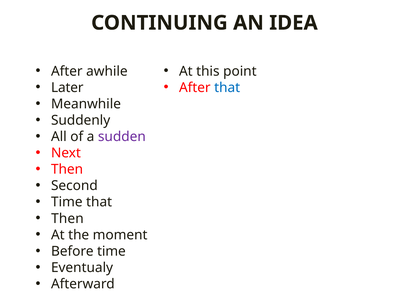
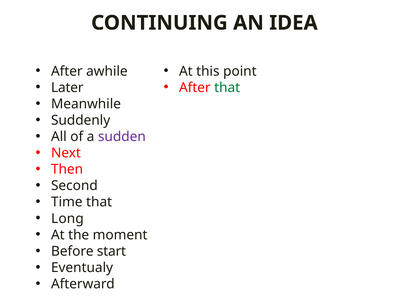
that at (227, 87) colour: blue -> green
Then at (67, 218): Then -> Long
Before time: time -> start
